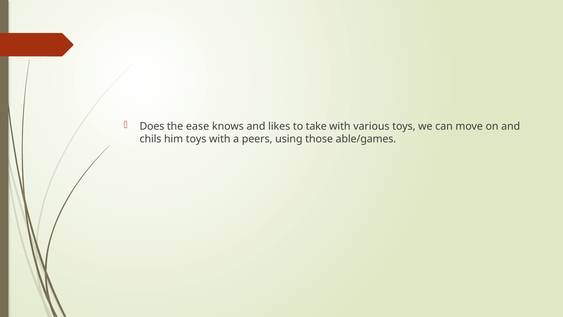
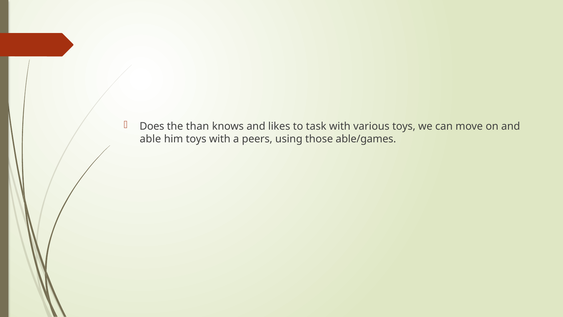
ease: ease -> than
take: take -> task
chils: chils -> able
